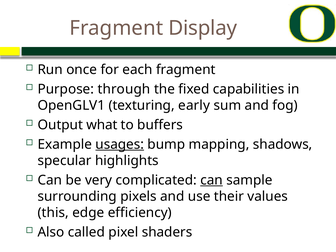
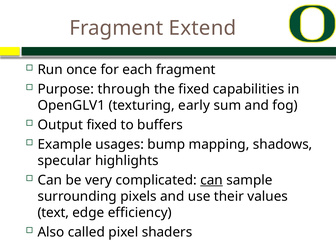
Display: Display -> Extend
Output what: what -> fixed
usages underline: present -> none
this: this -> text
